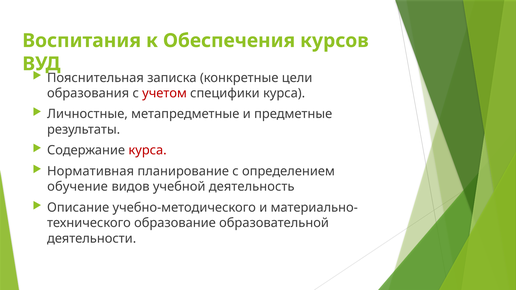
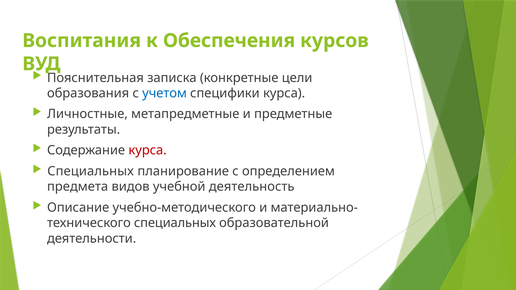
учетом colour: red -> blue
Нормативная at (91, 171): Нормативная -> Специальных
обучение: обучение -> предмета
образование at (175, 223): образование -> специальных
